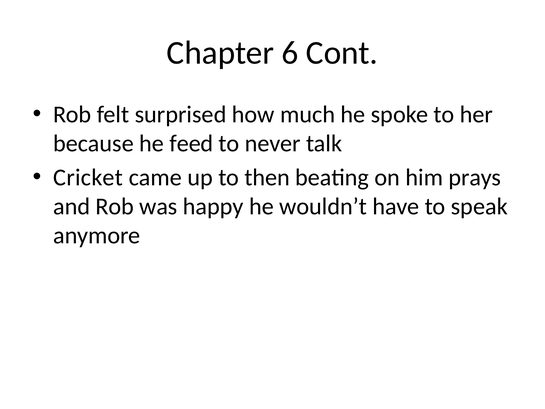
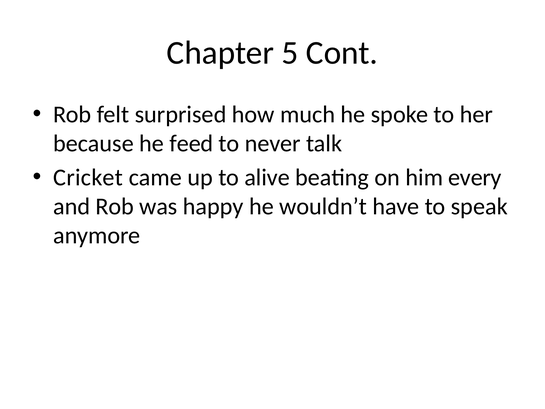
6: 6 -> 5
then: then -> alive
prays: prays -> every
